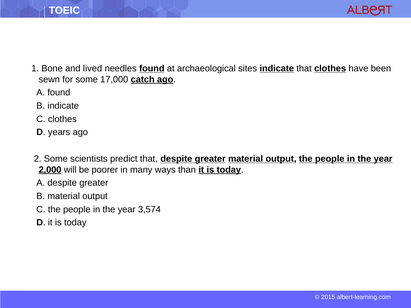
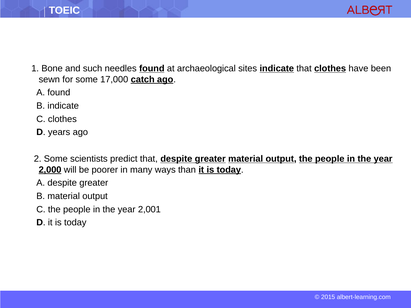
lived: lived -> such
3,574: 3,574 -> 2,001
